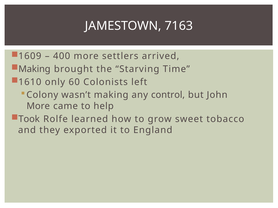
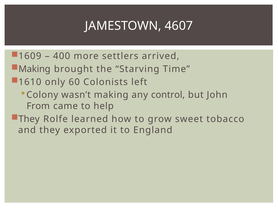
7163: 7163 -> 4607
More at (38, 106): More -> From
Took at (29, 119): Took -> They
